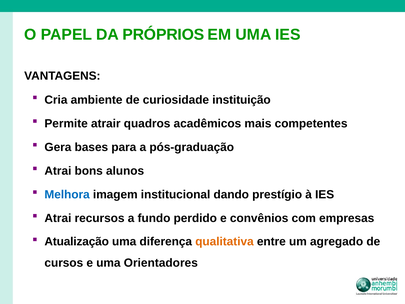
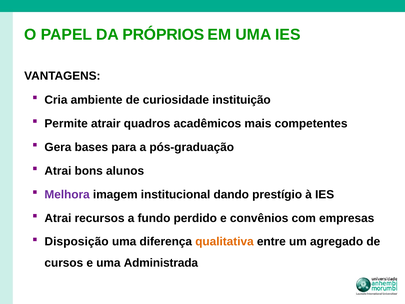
Melhora colour: blue -> purple
Atualização: Atualização -> Disposição
Orientadores: Orientadores -> Administrada
